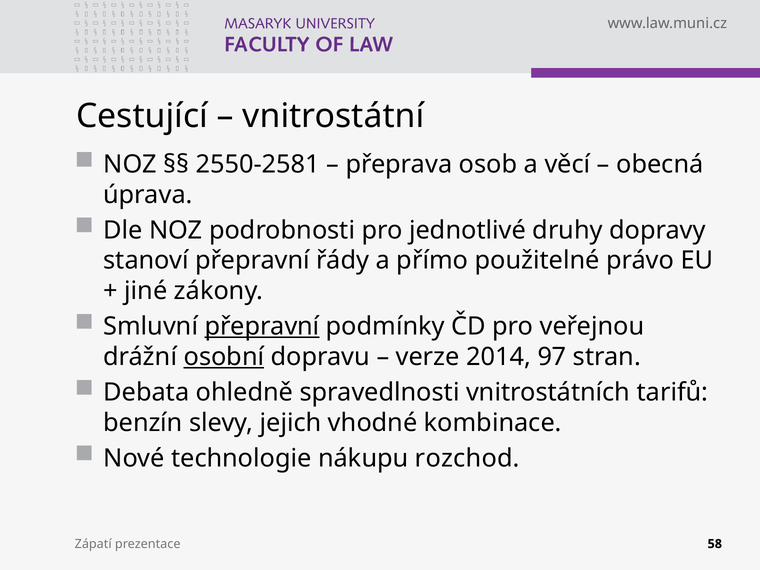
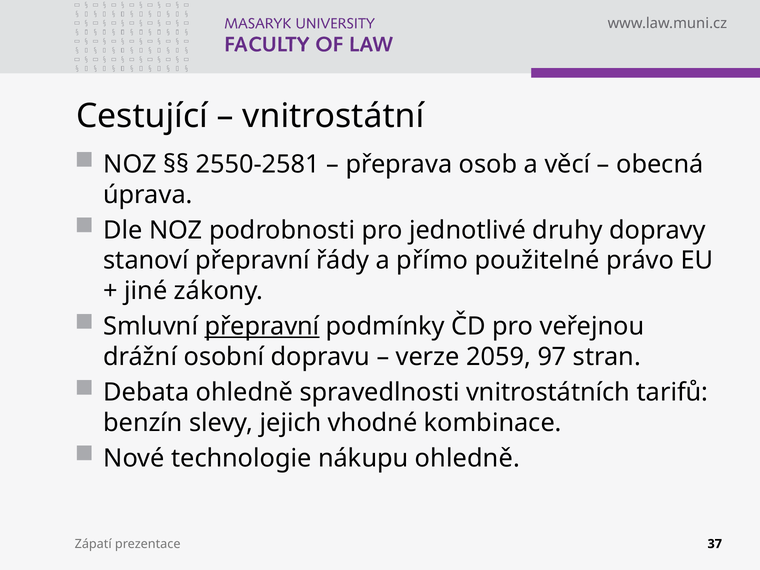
osobní underline: present -> none
2014: 2014 -> 2059
nákupu rozchod: rozchod -> ohledně
58: 58 -> 37
